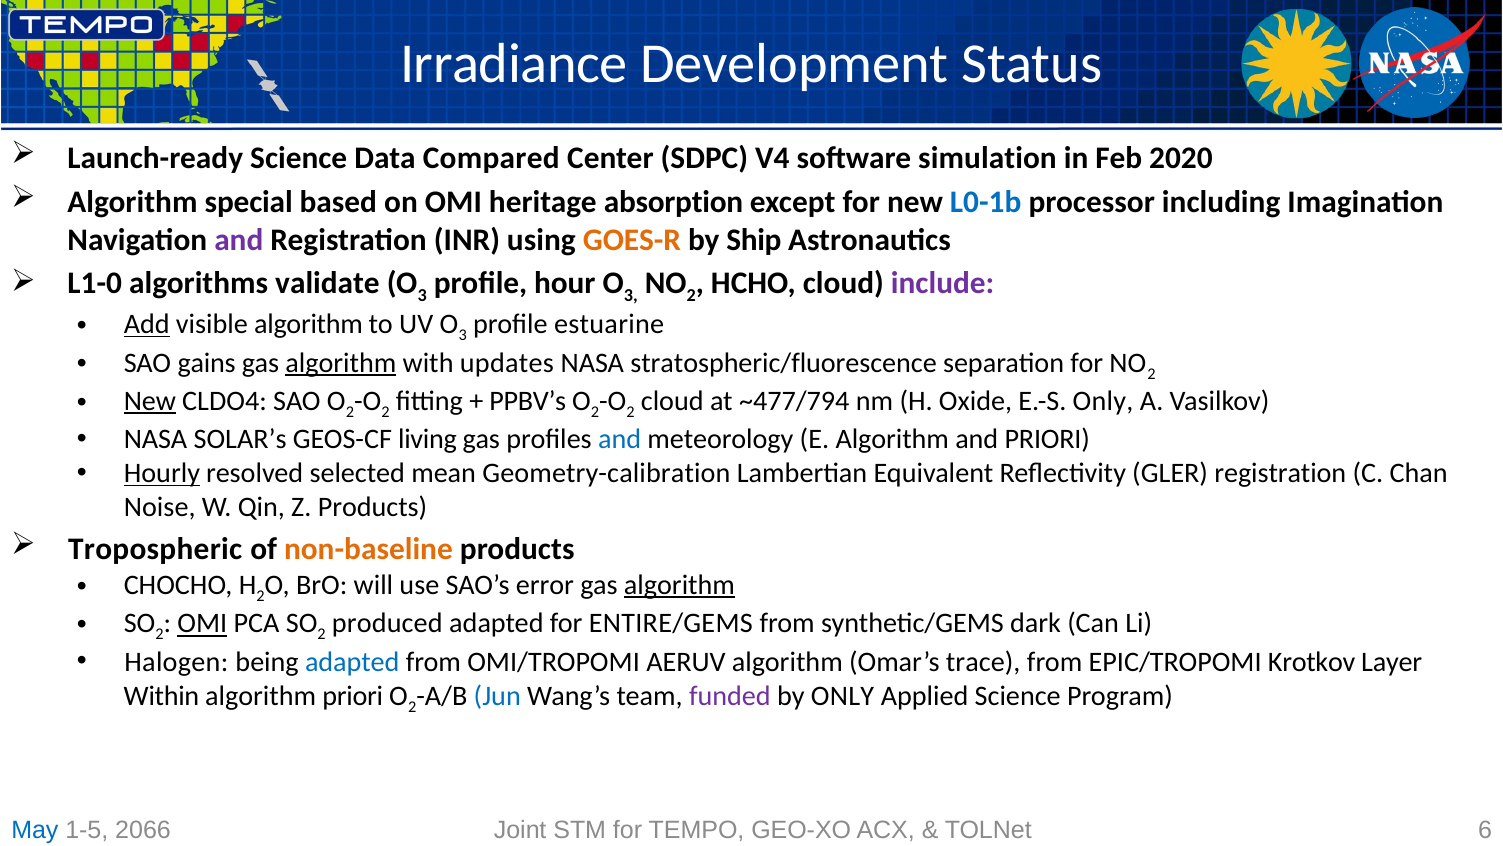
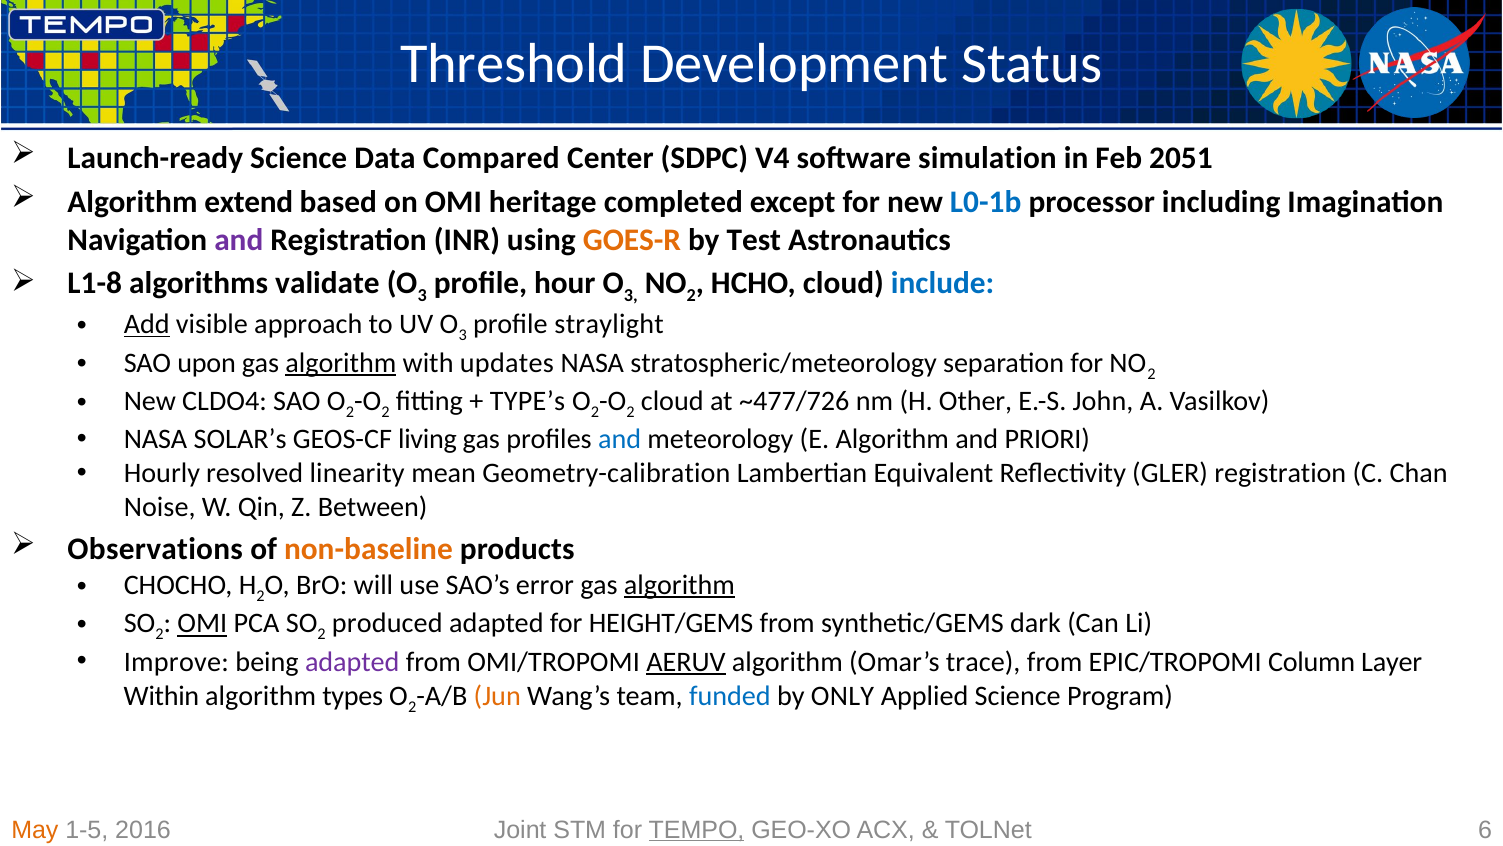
Irradiance: Irradiance -> Threshold
2020: 2020 -> 2051
special: special -> extend
absorption: absorption -> completed
Ship: Ship -> Test
L1-0: L1-0 -> L1-8
include colour: purple -> blue
visible algorithm: algorithm -> approach
estuarine: estuarine -> straylight
gains: gains -> upon
stratospheric/fluorescence: stratospheric/fluorescence -> stratospheric/meteorology
New at (150, 401) underline: present -> none
PPBV’s: PPBV’s -> TYPE’s
~477/794: ~477/794 -> ~477/726
Oxide: Oxide -> Other
E.-S Only: Only -> John
Hourly underline: present -> none
selected: selected -> linearity
Z Products: Products -> Between
Tropospheric: Tropospheric -> Observations
ENTIRE/GEMS: ENTIRE/GEMS -> HEIGHT/GEMS
Halogen: Halogen -> Improve
adapted at (352, 662) colour: blue -> purple
AERUV underline: none -> present
Krotkov: Krotkov -> Column
algorithm priori: priori -> types
Jun colour: blue -> orange
funded colour: purple -> blue
May colour: blue -> orange
2066: 2066 -> 2016
TEMPO underline: none -> present
